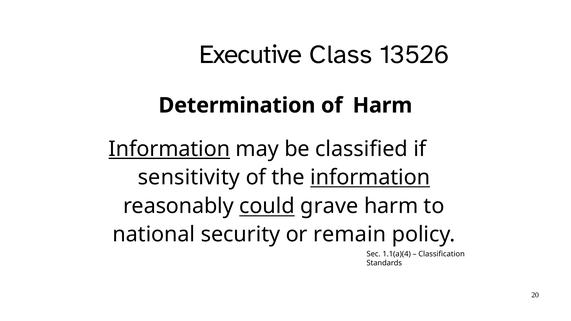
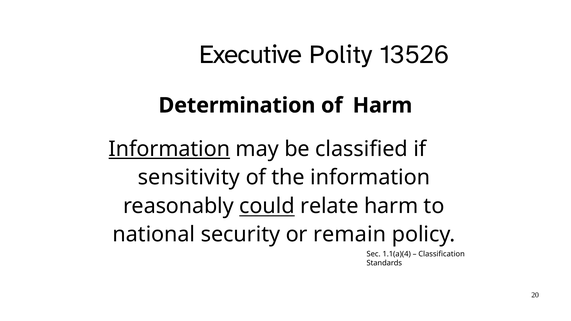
Class: Class -> Polity
information at (370, 178) underline: present -> none
grave: grave -> relate
